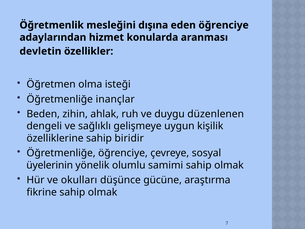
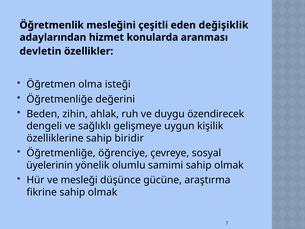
dışına: dışına -> çeşitli
eden öğrenciye: öğrenciye -> değişiklik
inançlar: inançlar -> değerini
düzenlenen: düzenlenen -> özendirecek
okulları: okulları -> mesleği
